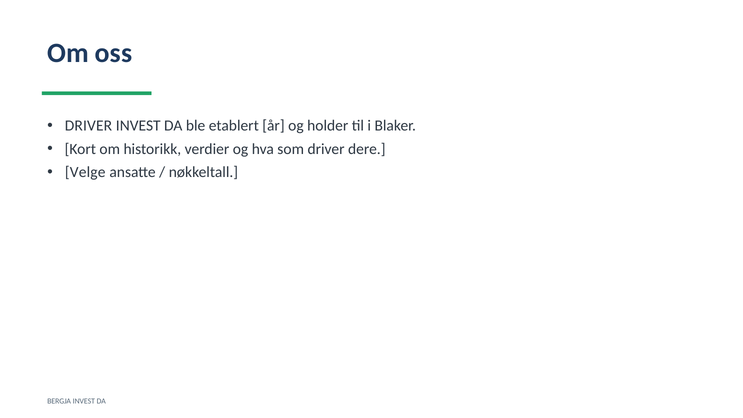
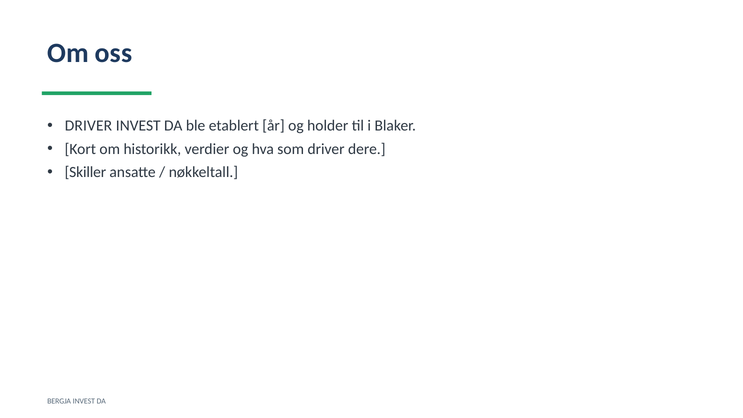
Velge: Velge -> Skiller
